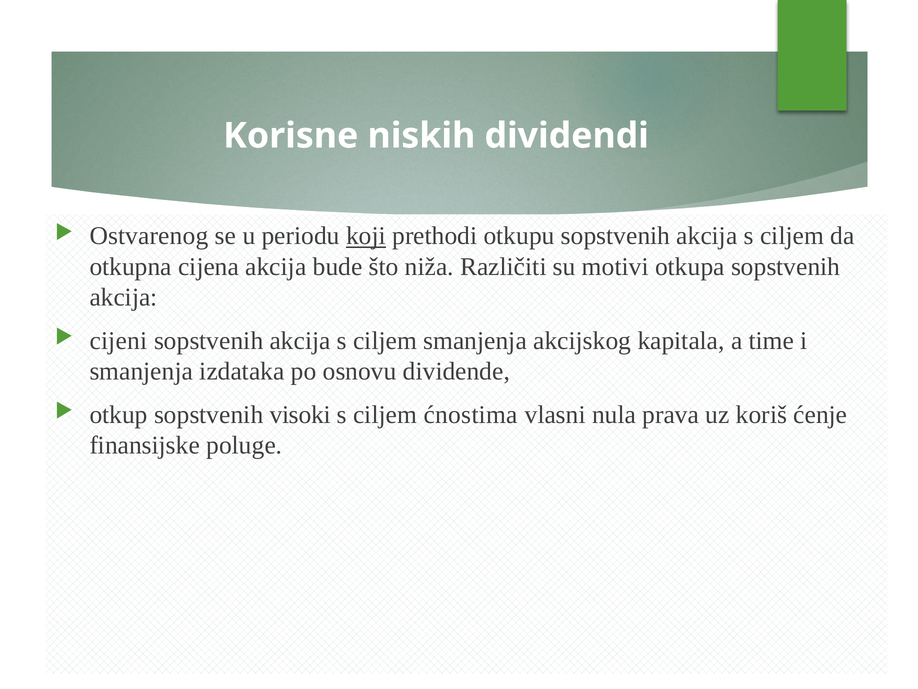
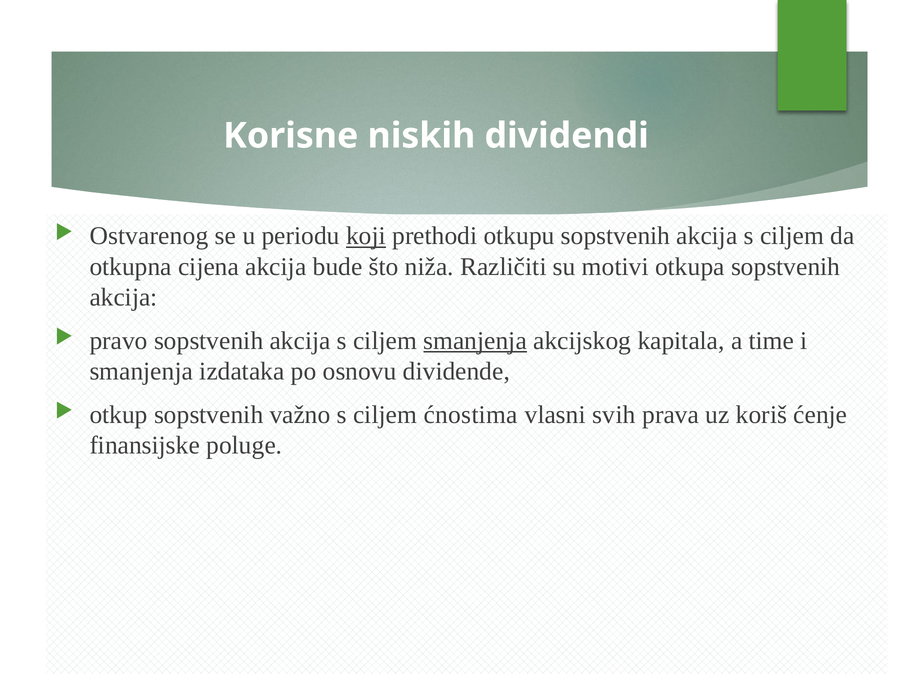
cijeni: cijeni -> pravo
smanjenja at (475, 340) underline: none -> present
visoki: visoki -> važno
nula: nula -> svih
